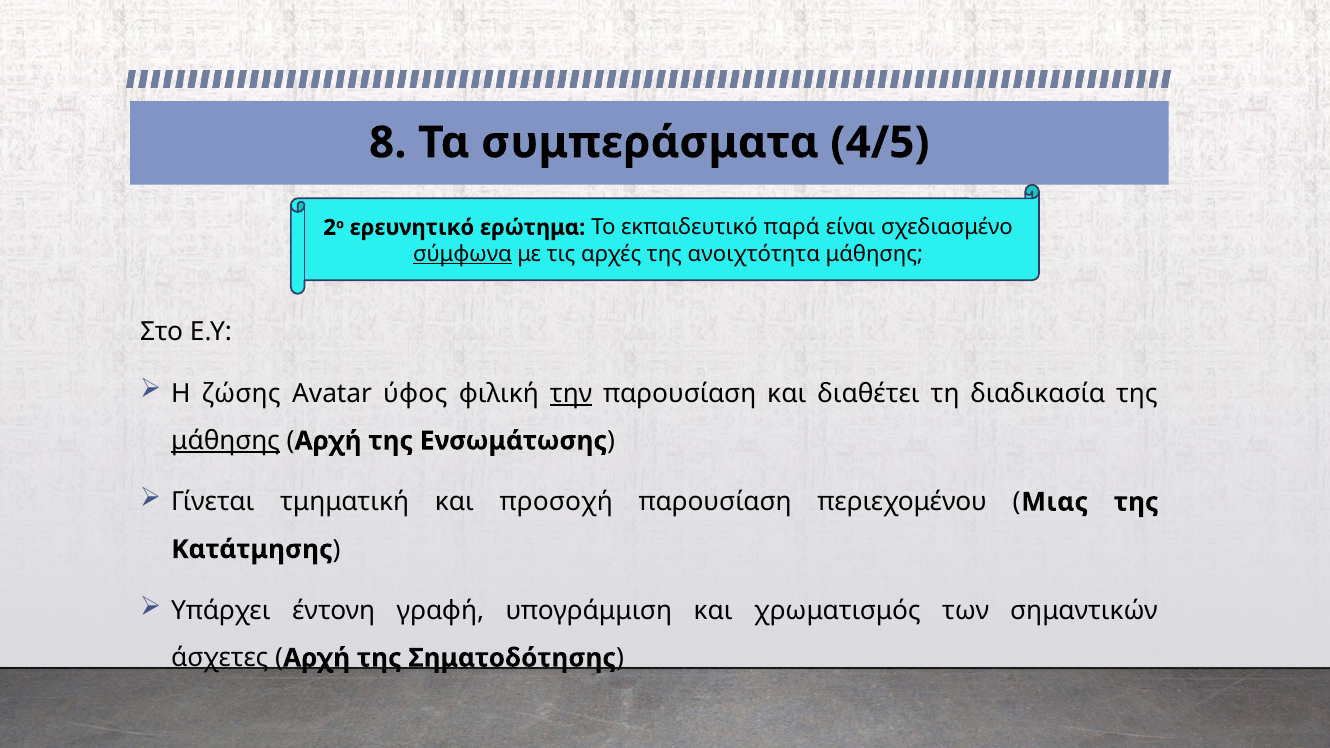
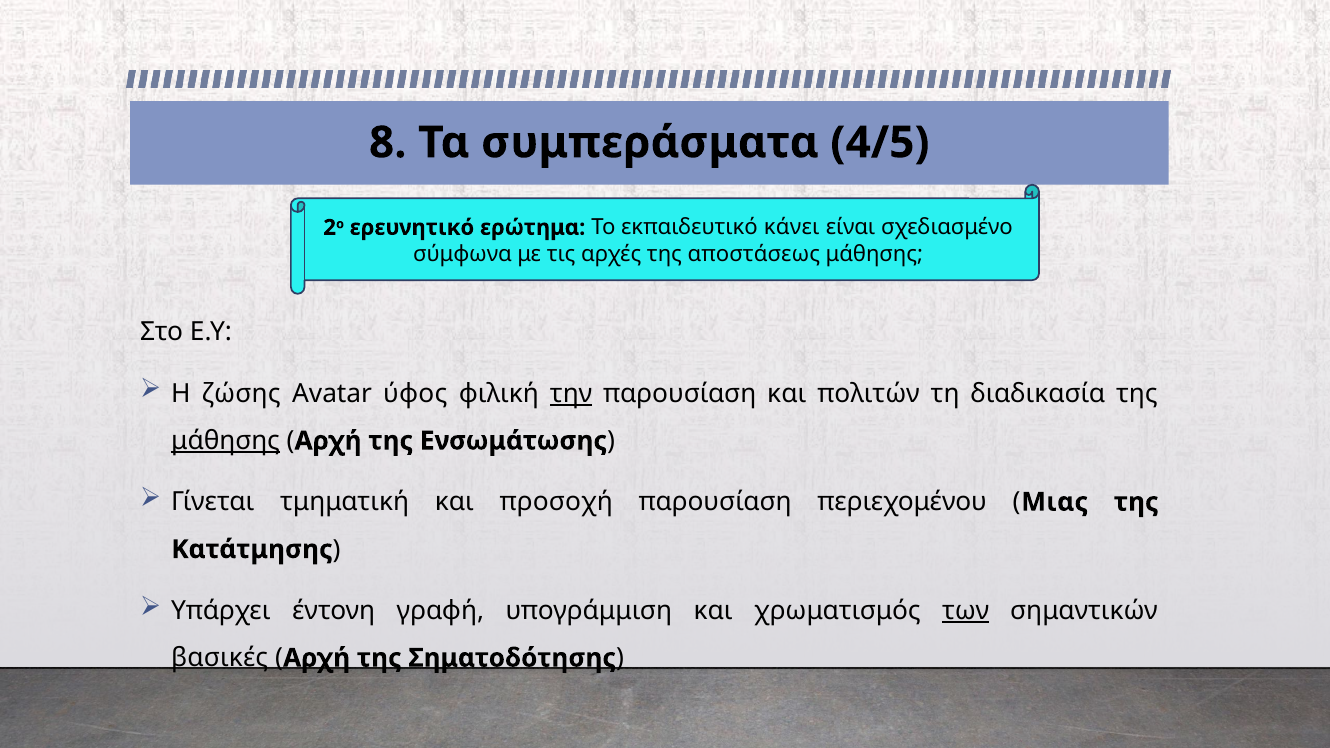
παρά: παρά -> κάνει
σύμφωνα underline: present -> none
ανοιχτότητα: ανοιχτότητα -> αποστάσεως
διαθέτει: διαθέτει -> πολιτών
των underline: none -> present
άσχετες: άσχετες -> βασικές
